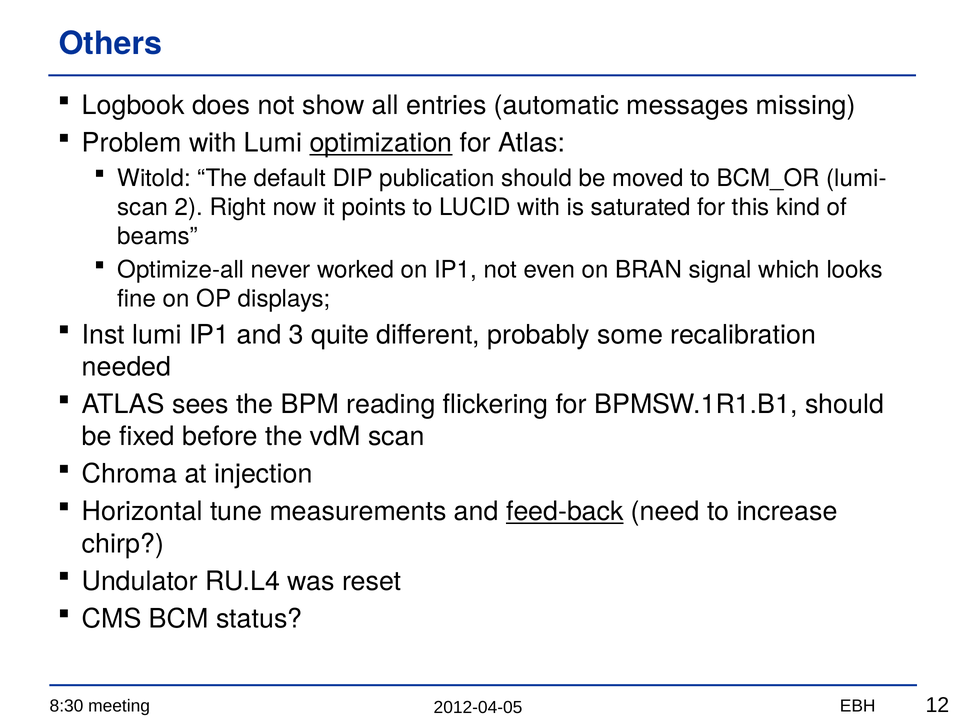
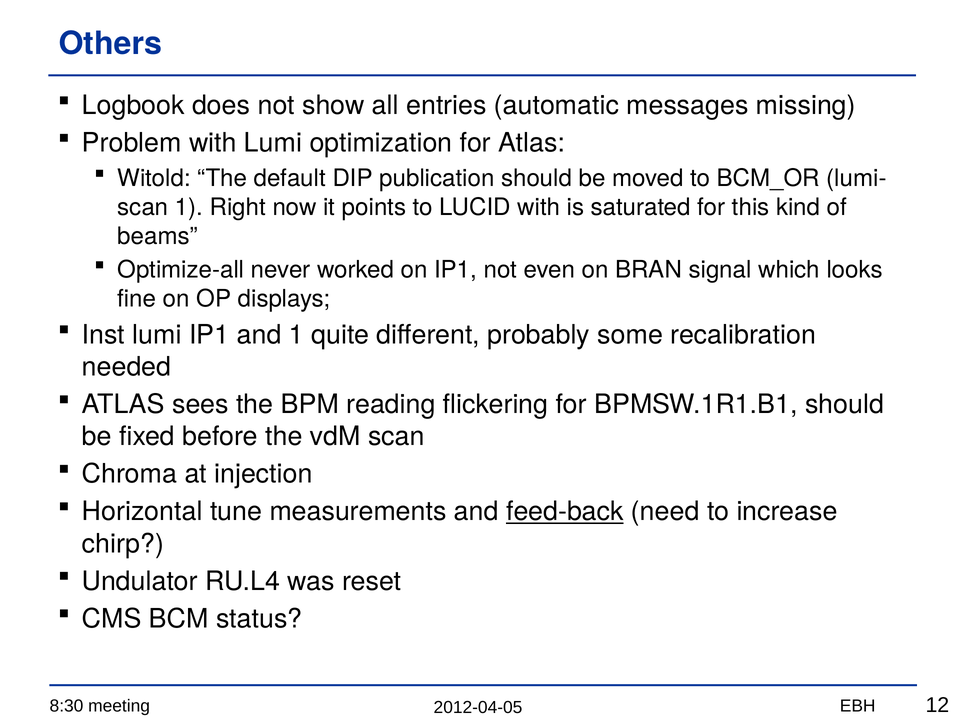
optimization underline: present -> none
scan 2: 2 -> 1
and 3: 3 -> 1
